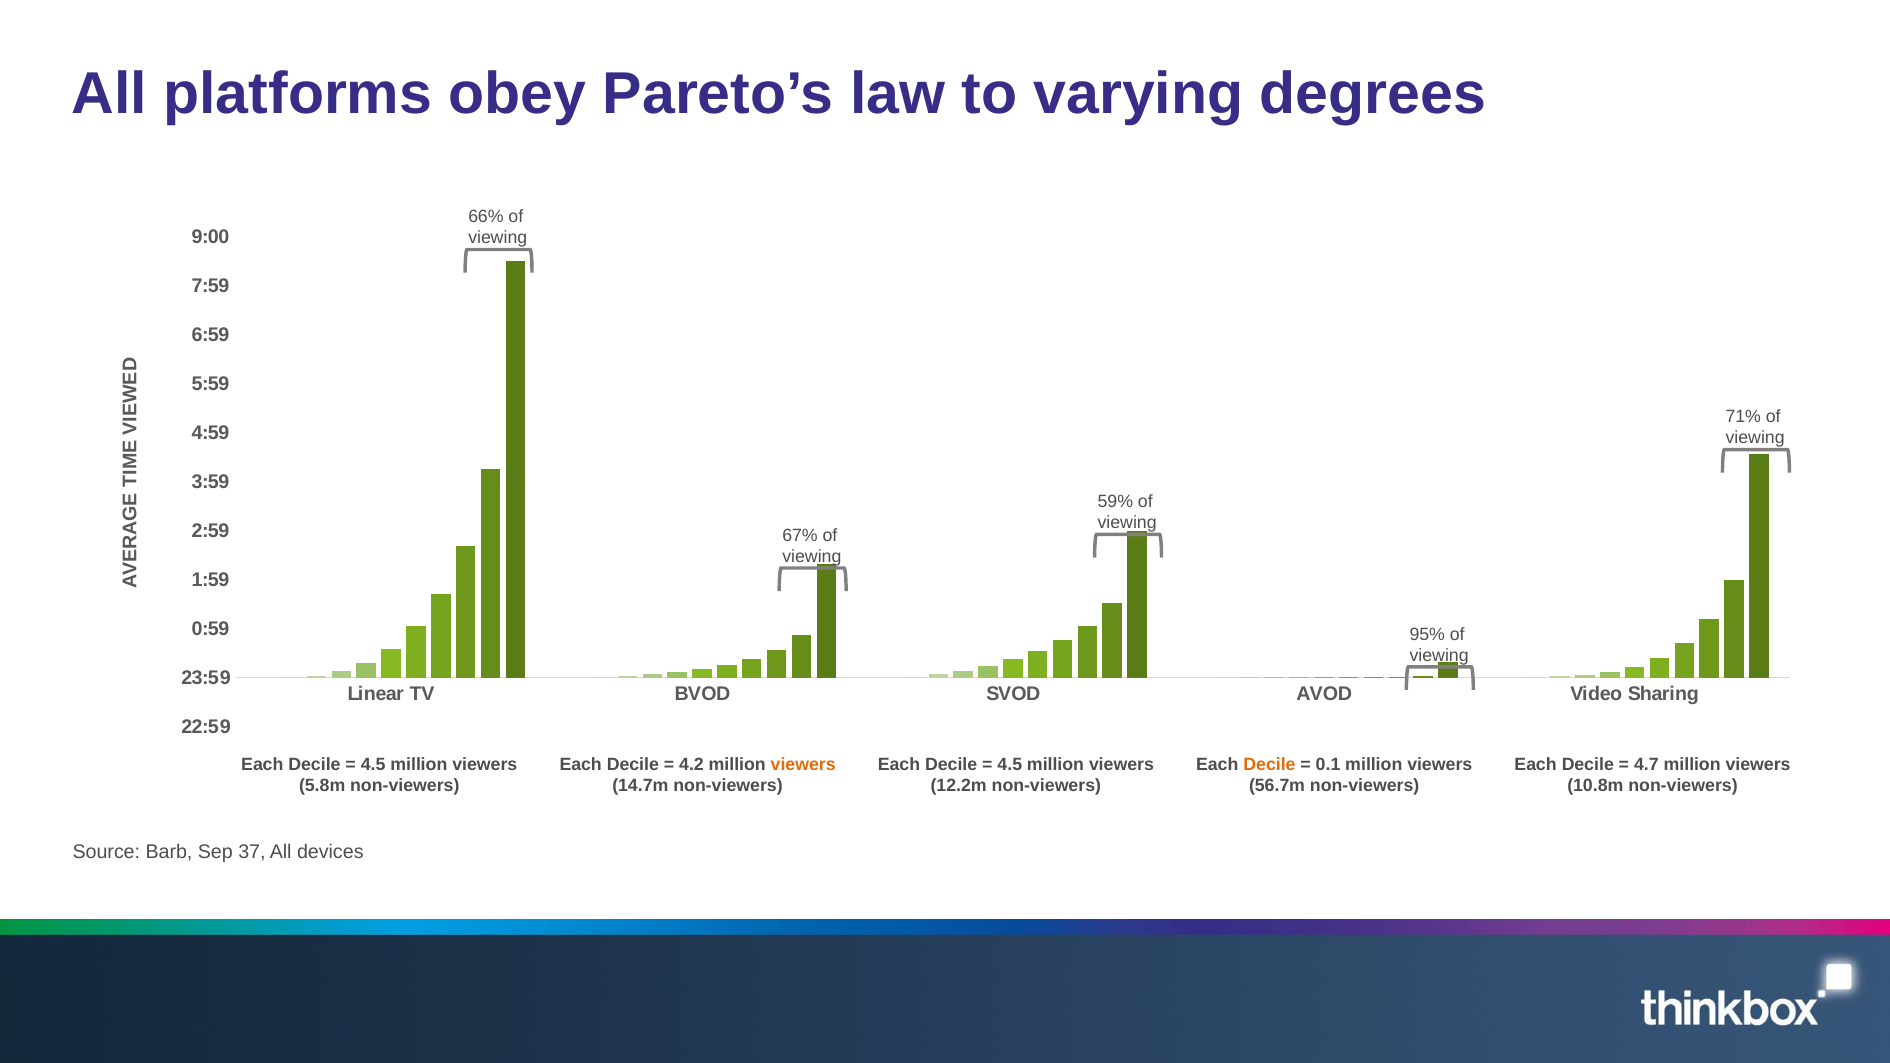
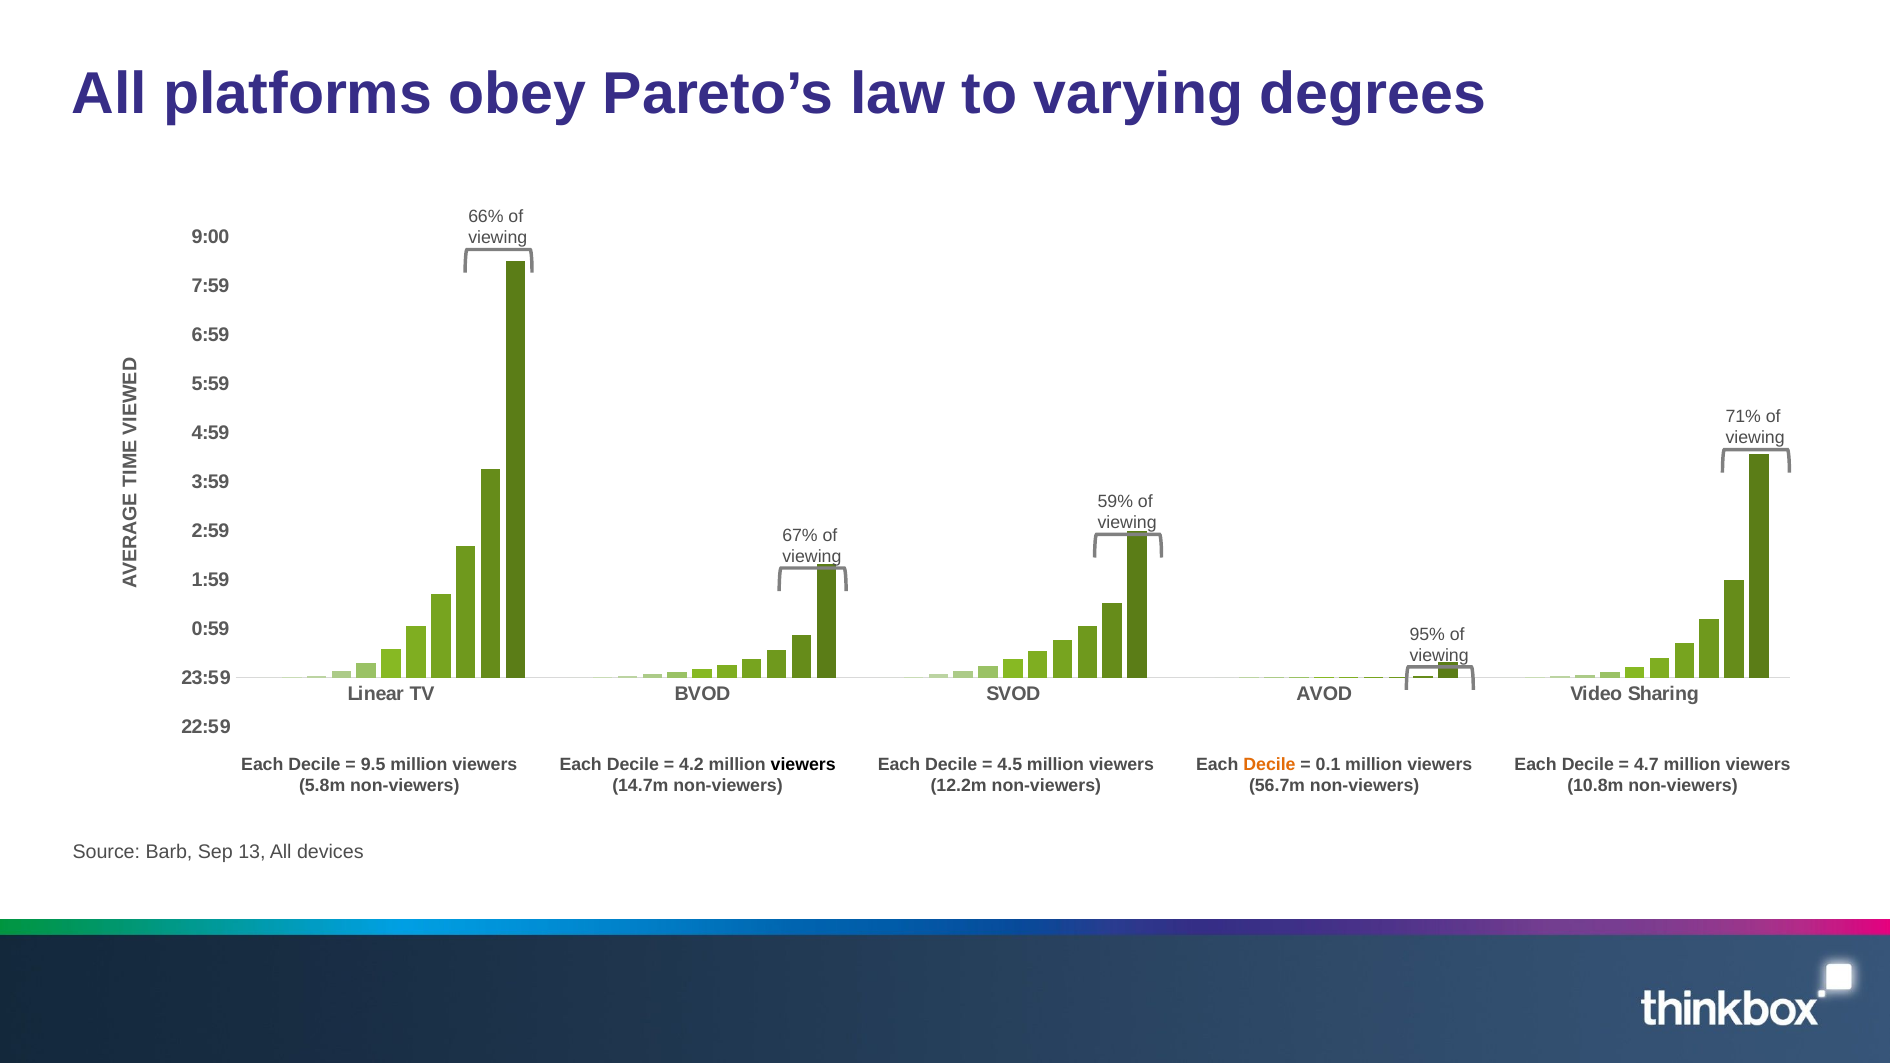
4.5 at (373, 765): 4.5 -> 9.5
viewers at (803, 765) colour: orange -> black
37: 37 -> 13
